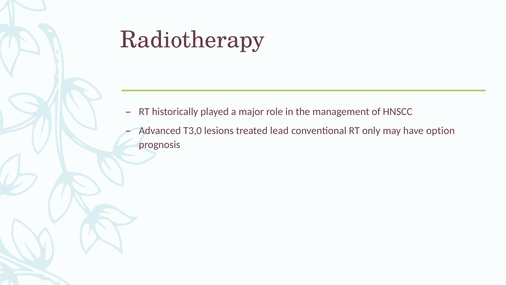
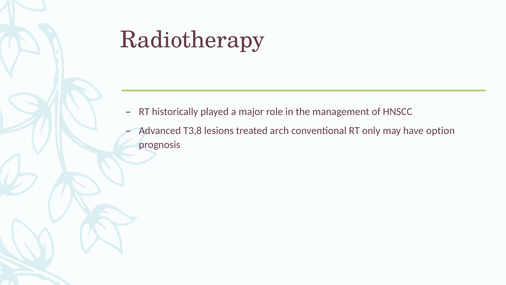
T3,0: T3,0 -> T3,8
lead: lead -> arch
